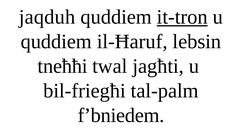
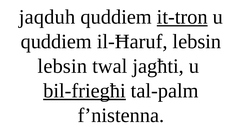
tneħħi at (63, 66): tneħħi -> lebsin
bil-friegħi underline: none -> present
f’bniedem: f’bniedem -> f’nistenna
